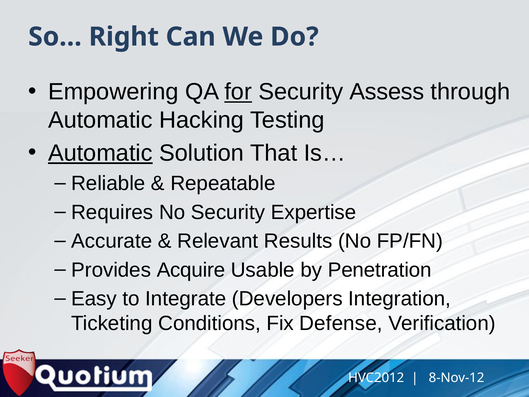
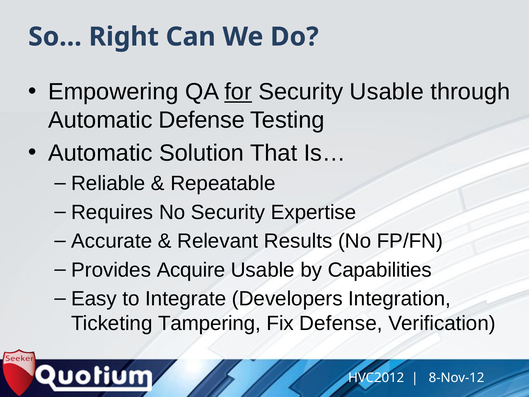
Security Assess: Assess -> Usable
Automatic Hacking: Hacking -> Defense
Automatic at (100, 153) underline: present -> none
Penetration: Penetration -> Capabilities
Conditions: Conditions -> Tampering
